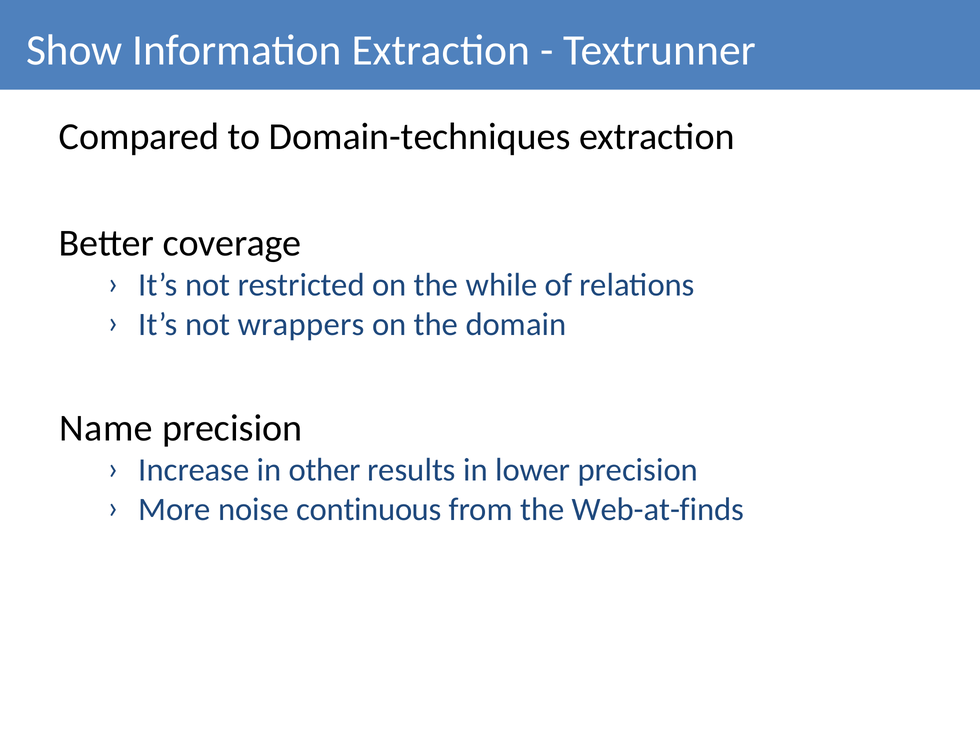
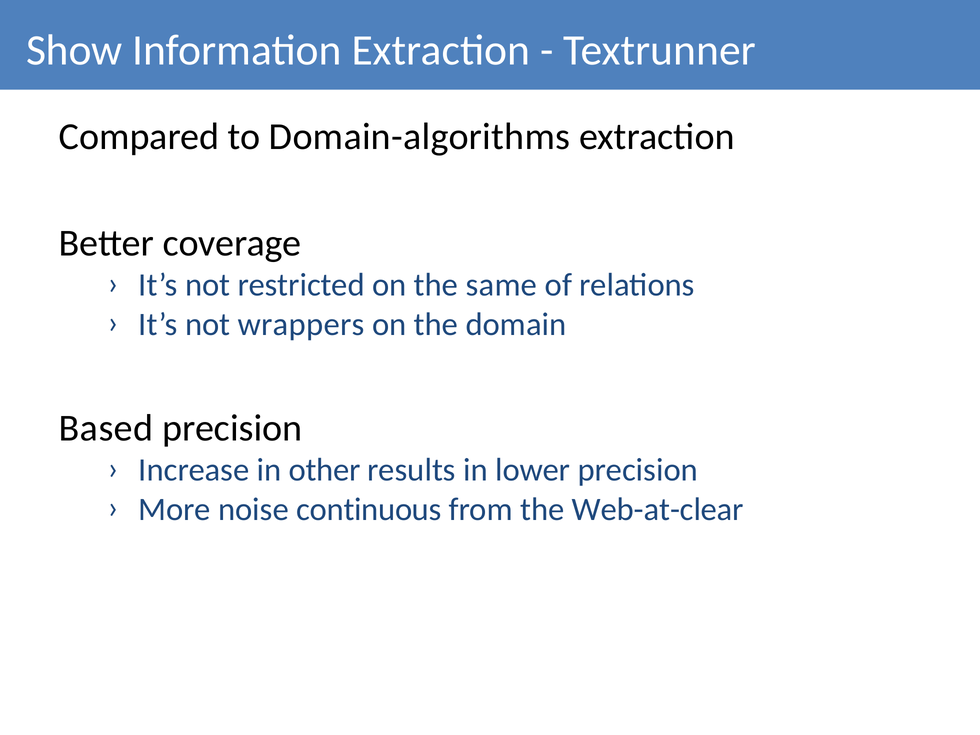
Domain-techniques: Domain-techniques -> Domain-algorithms
while: while -> same
Name: Name -> Based
Web-at-finds: Web-at-finds -> Web-at-clear
